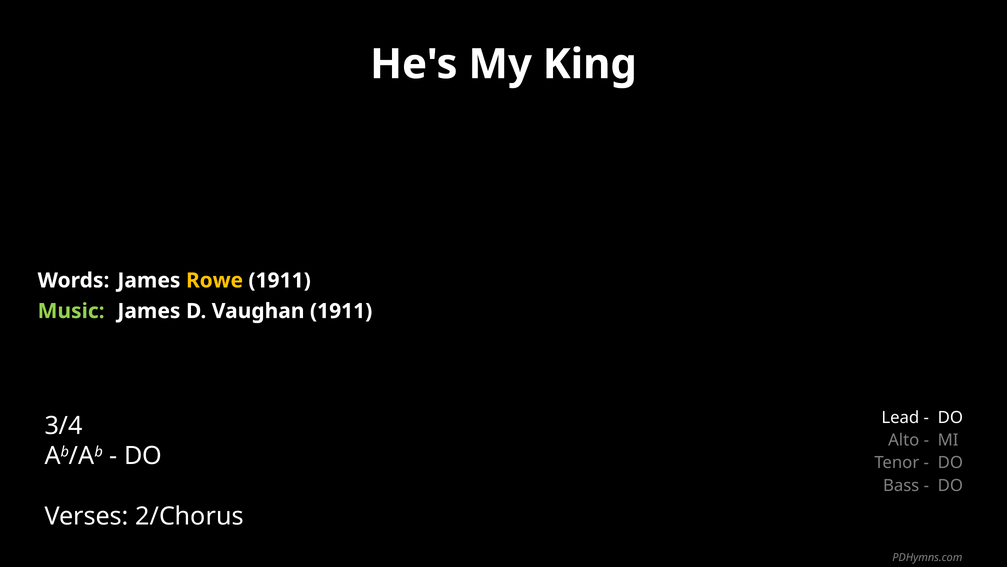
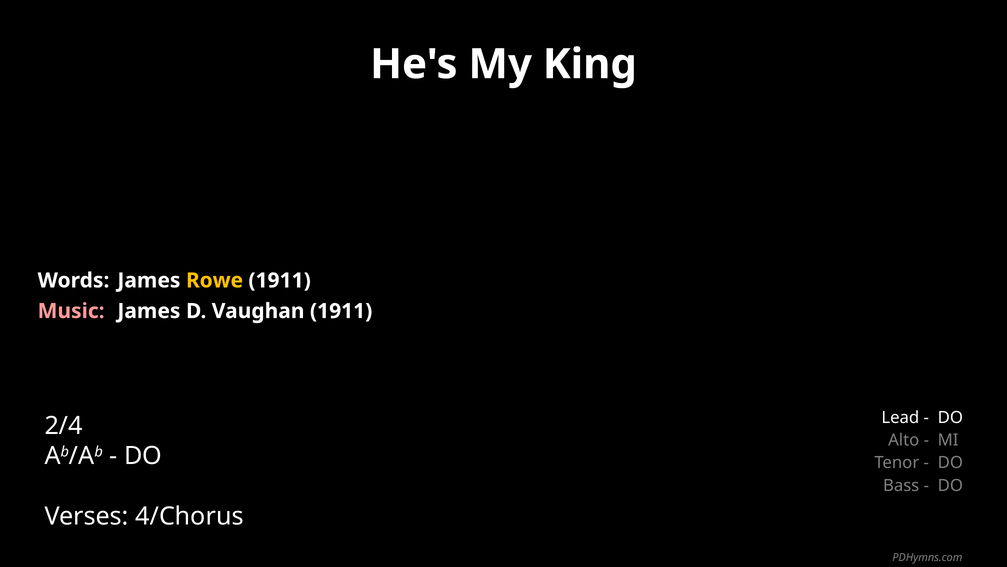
Music colour: light green -> pink
3/4: 3/4 -> 2/4
2/Chorus: 2/Chorus -> 4/Chorus
